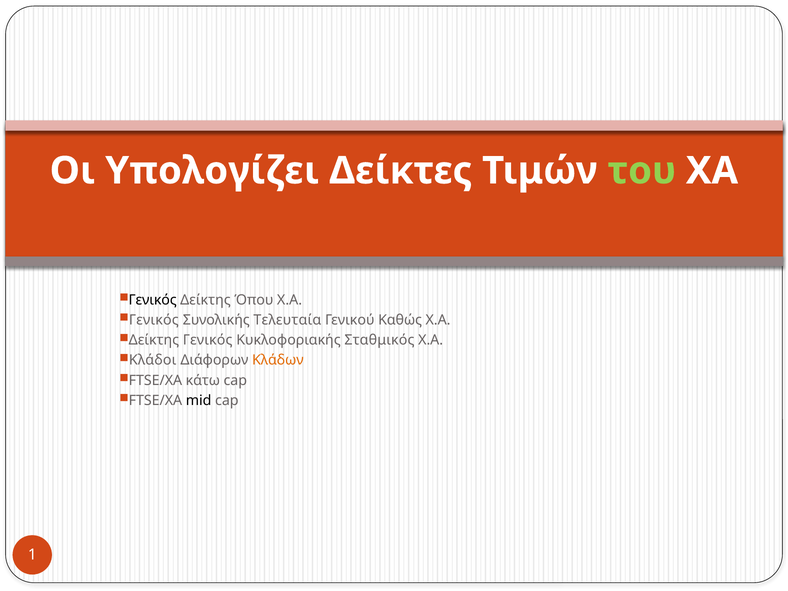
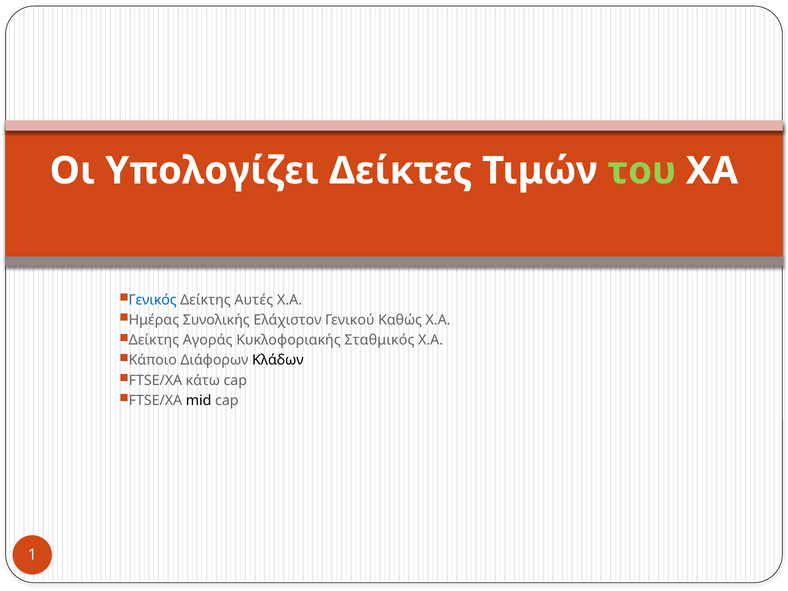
Γενικός at (153, 300) colour: black -> blue
Όπου: Όπου -> Αυτές
Γενικός at (154, 320): Γενικός -> Ημέρας
Τελευταία: Τελευταία -> Ελάχιστον
Δείκτης Γενικός: Γενικός -> Αγοράς
Κλάδοι: Κλάδοι -> Κάποιο
Κλάδων colour: orange -> black
